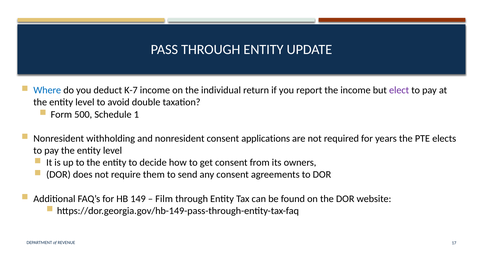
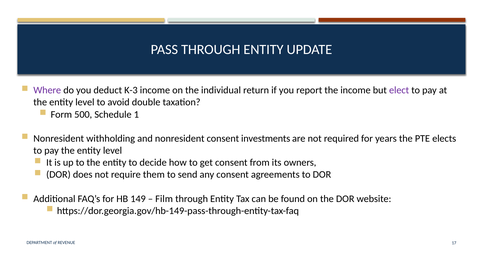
Where colour: blue -> purple
K-7: K-7 -> K-3
applications: applications -> investments
